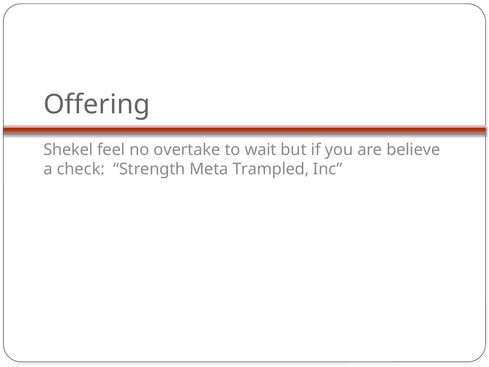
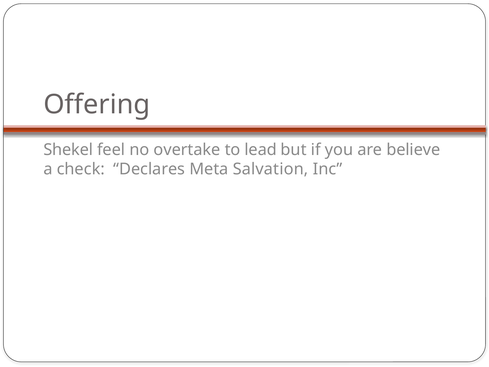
wait: wait -> lead
Strength: Strength -> Declares
Trampled: Trampled -> Salvation
